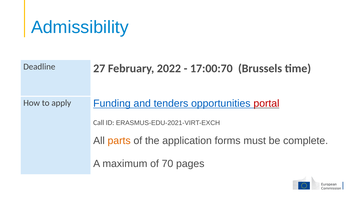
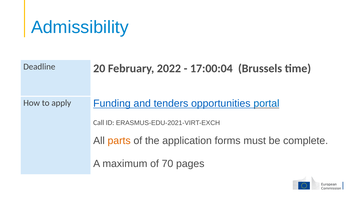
27: 27 -> 20
17:00:70: 17:00:70 -> 17:00:04
portal colour: red -> blue
